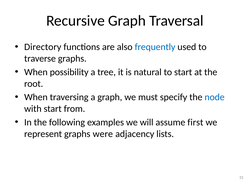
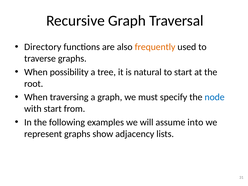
frequently colour: blue -> orange
first: first -> into
were: were -> show
